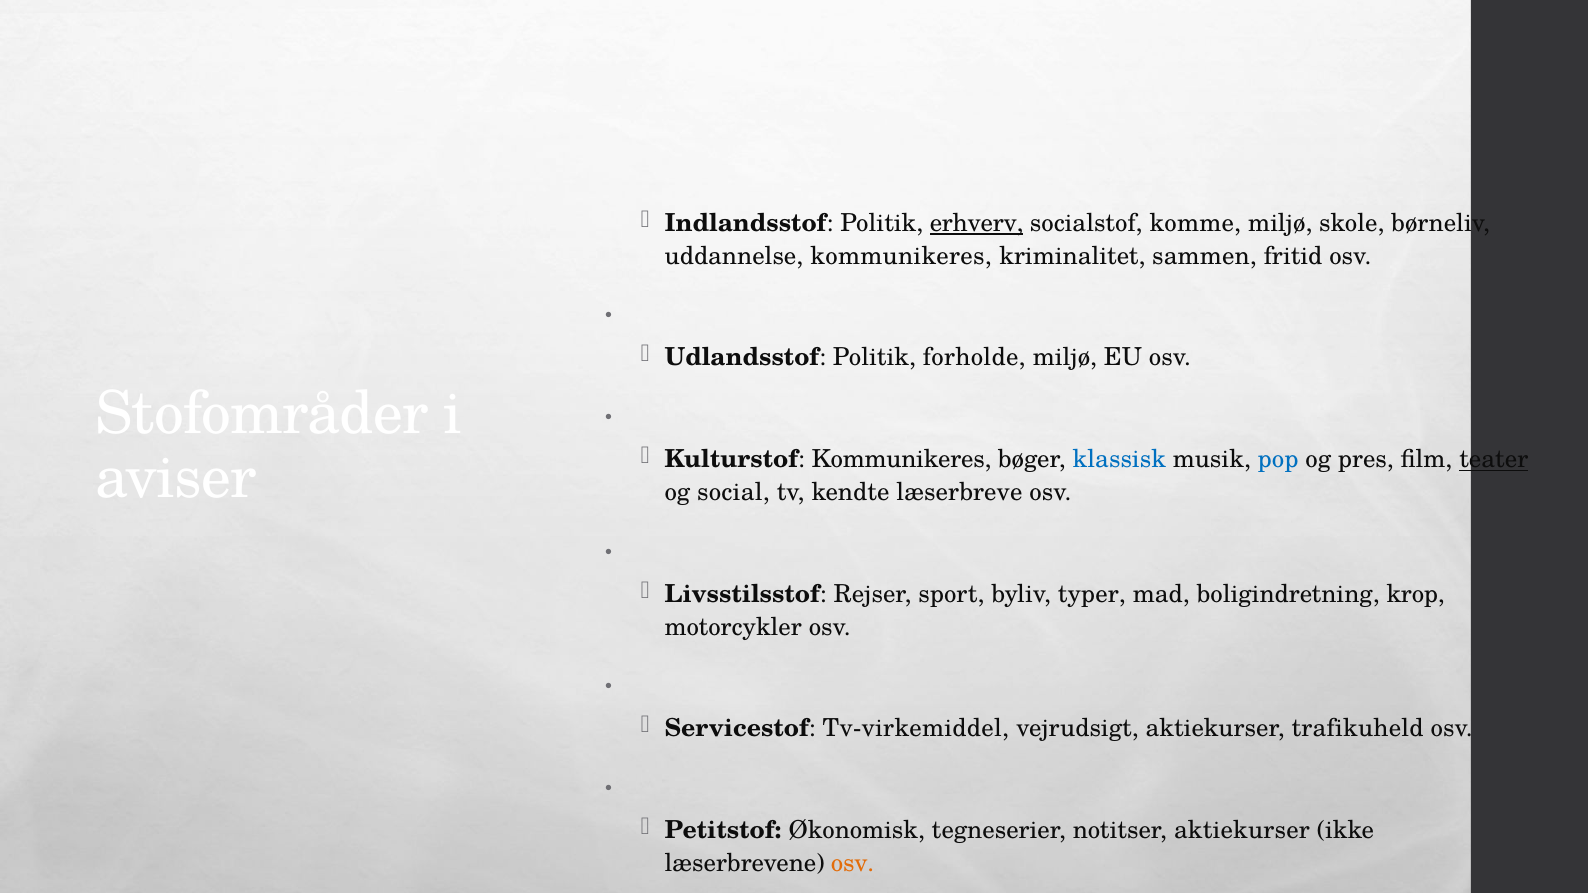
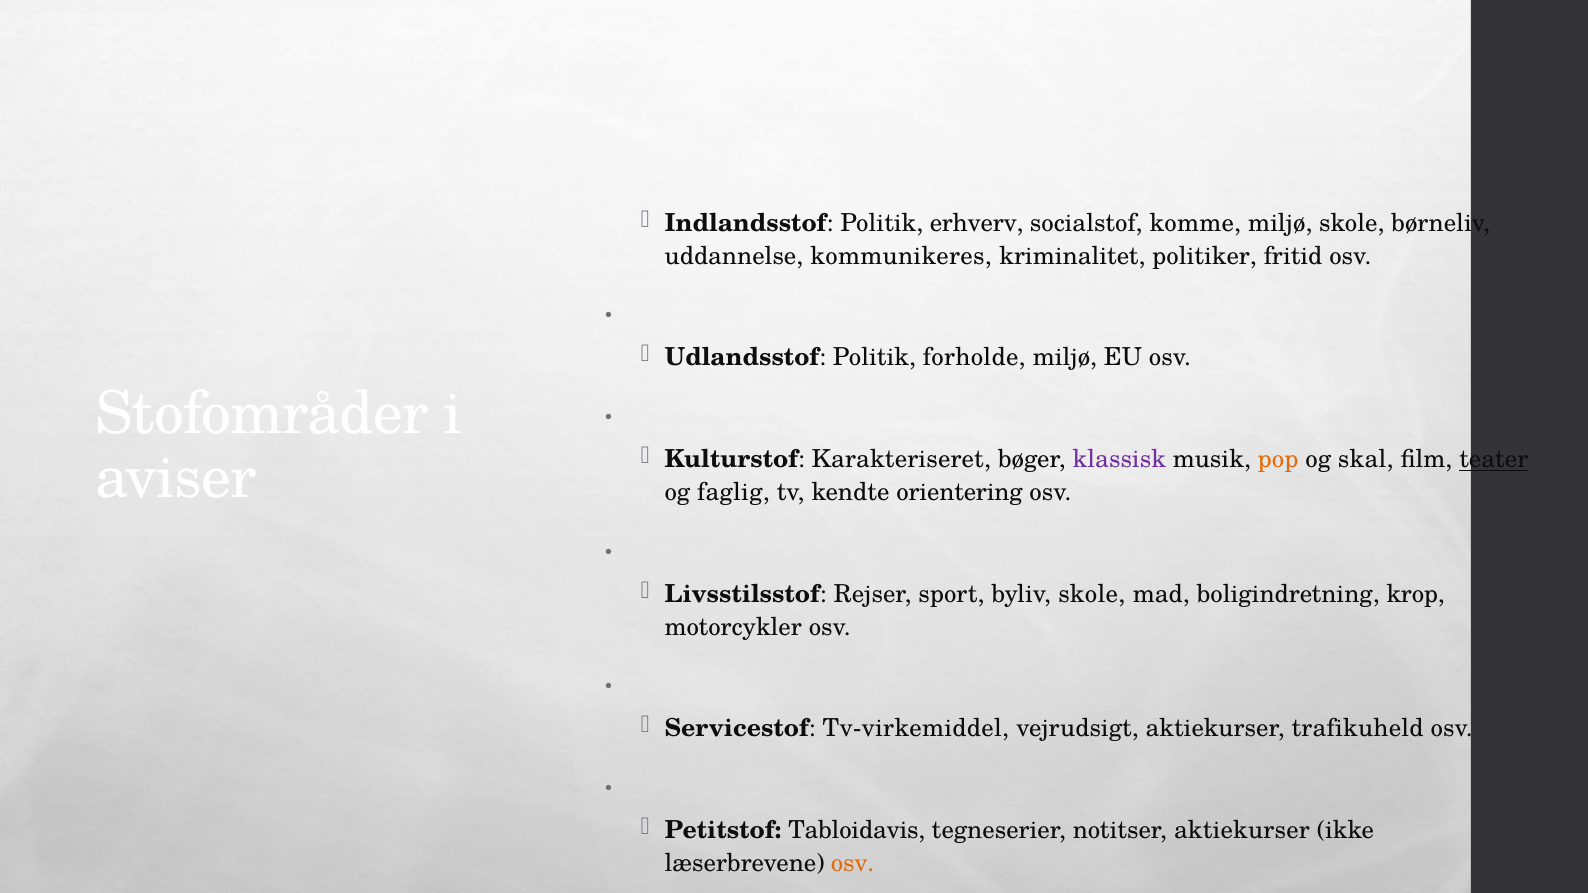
erhverv underline: present -> none
sammen: sammen -> politiker
Kulturstof Kommunikeres: Kommunikeres -> Karakteriseret
klassisk colour: blue -> purple
pop colour: blue -> orange
pres: pres -> skal
social: social -> faglig
læserbreve: læserbreve -> orientering
byliv typer: typer -> skole
Økonomisk: Økonomisk -> Tabloidavis
